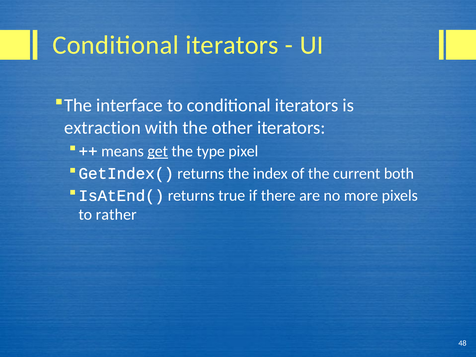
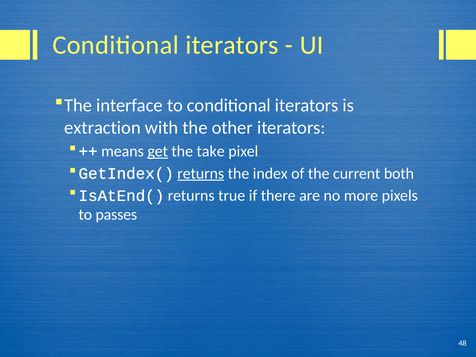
type: type -> take
returns at (201, 173) underline: none -> present
rather: rather -> passes
